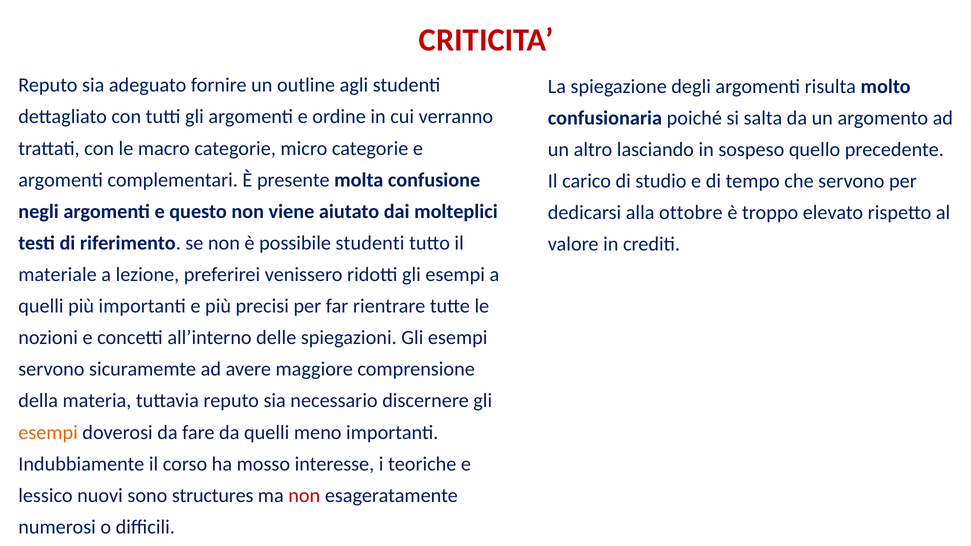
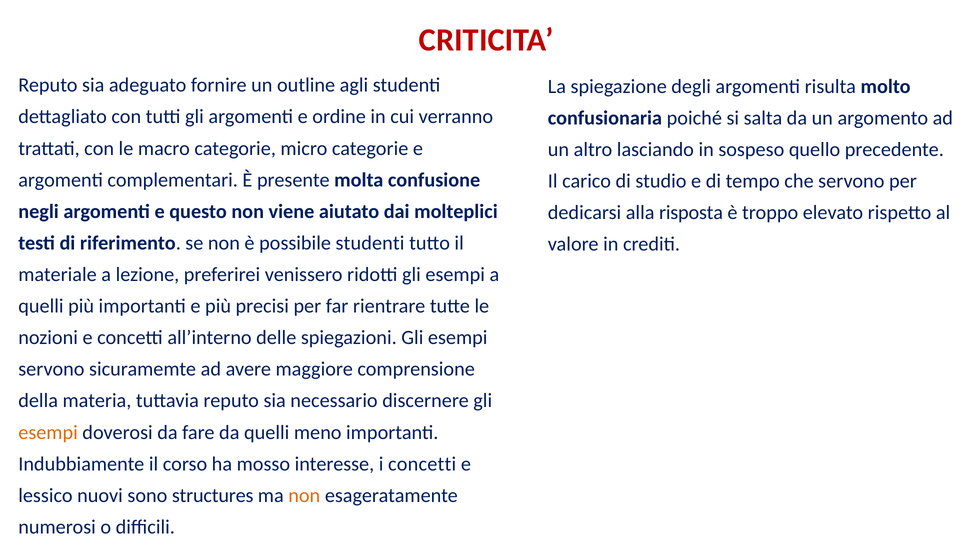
ottobre: ottobre -> risposta
i teoriche: teoriche -> concetti
non at (304, 496) colour: red -> orange
